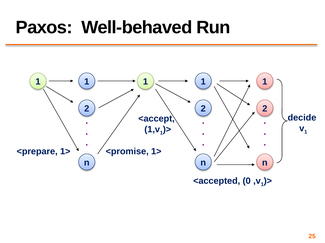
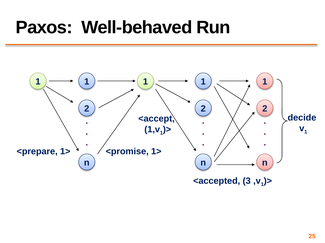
0: 0 -> 3
